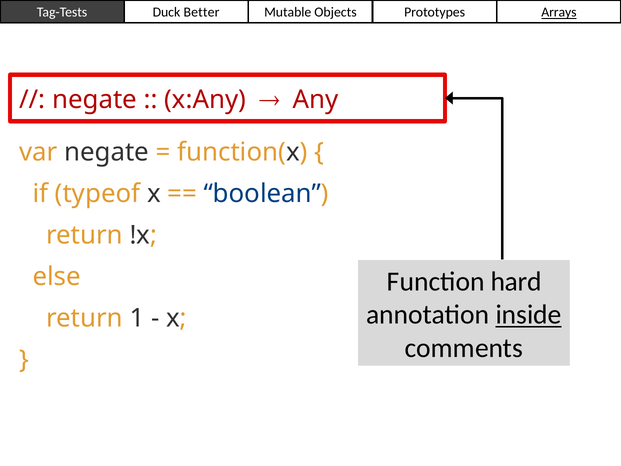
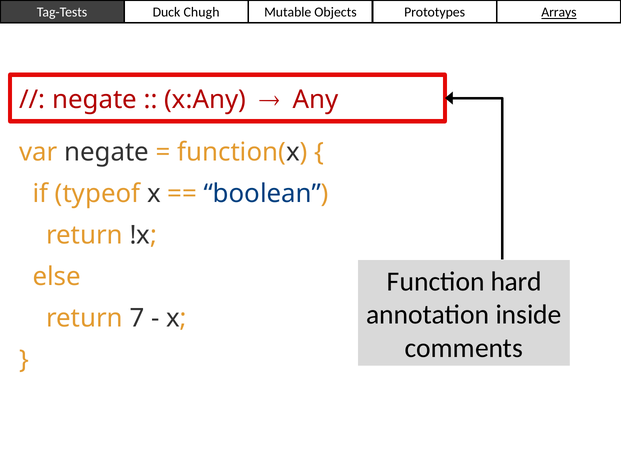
Better: Better -> Chugh
inside underline: present -> none
1: 1 -> 7
